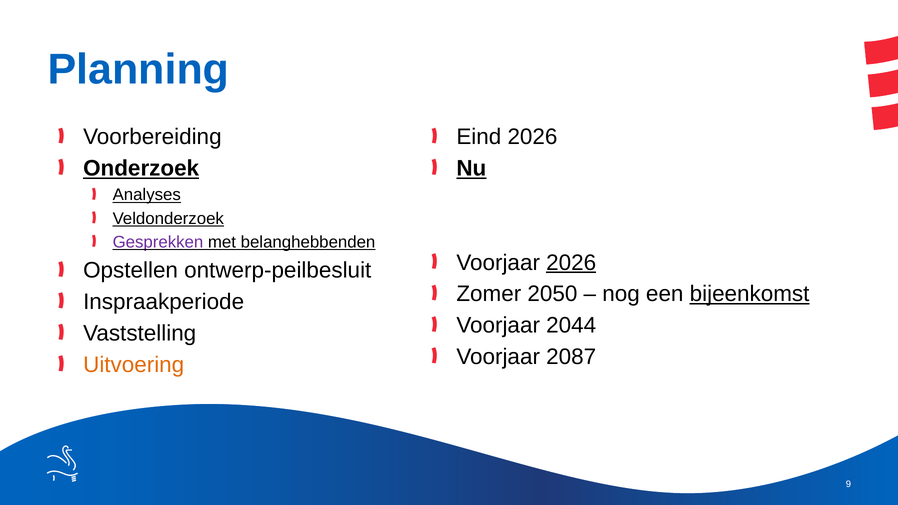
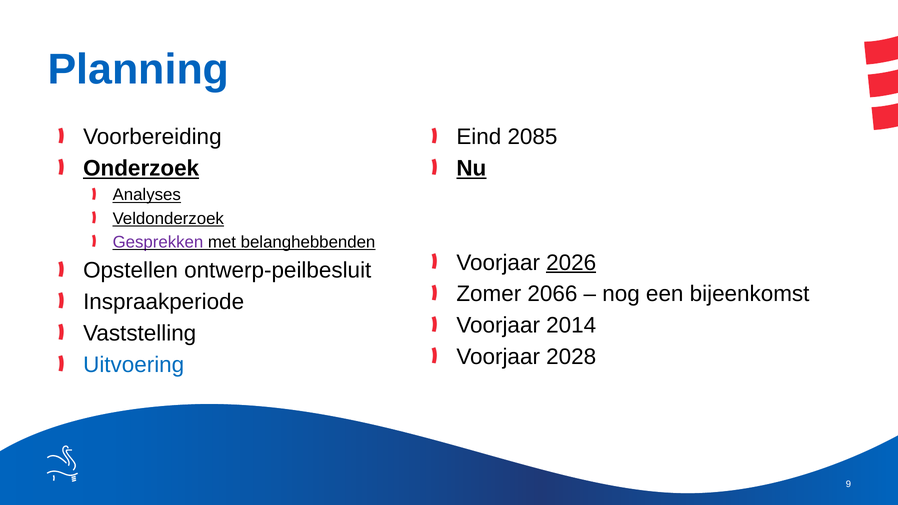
Eind 2026: 2026 -> 2085
2050: 2050 -> 2066
bijeenkomst underline: present -> none
2044: 2044 -> 2014
2087: 2087 -> 2028
Uitvoering colour: orange -> blue
